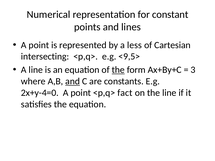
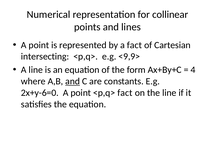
constant: constant -> collinear
a less: less -> fact
<9,5>: <9,5> -> <9,9>
the at (118, 70) underline: present -> none
3: 3 -> 4
2x+y-4=0: 2x+y-4=0 -> 2x+y-6=0
